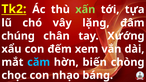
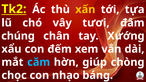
xấn colour: light green -> yellow
lặng: lặng -> tươi
biến: biến -> giúp
